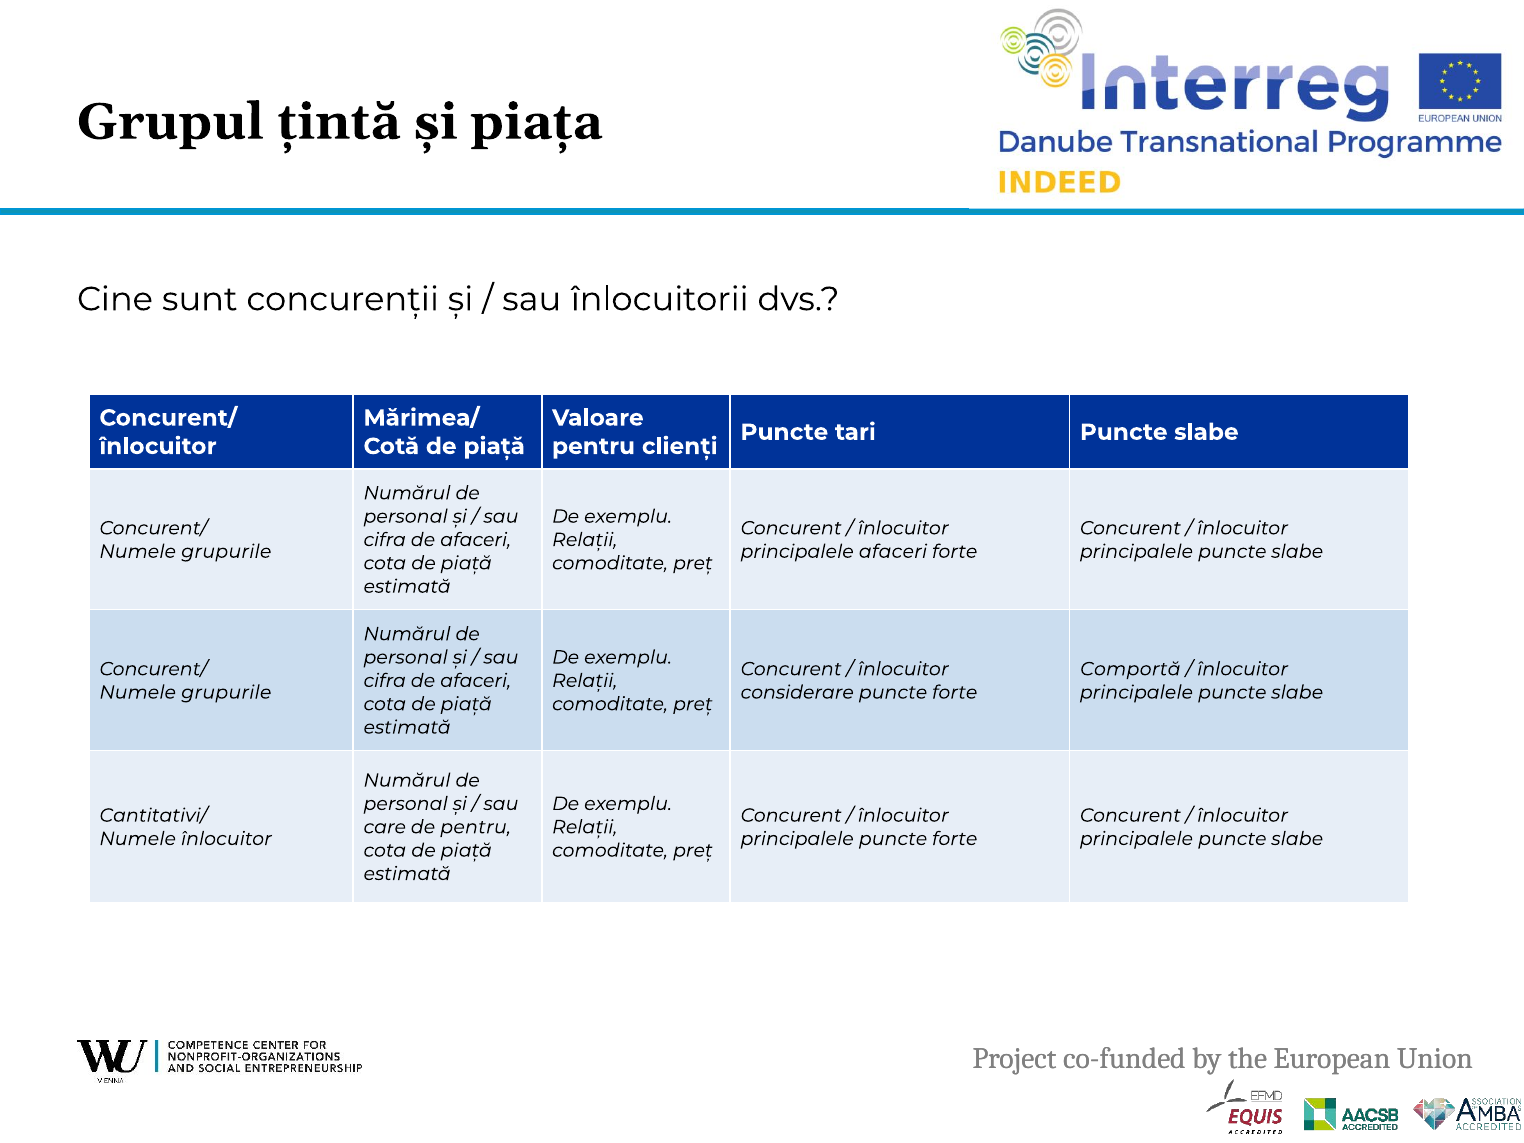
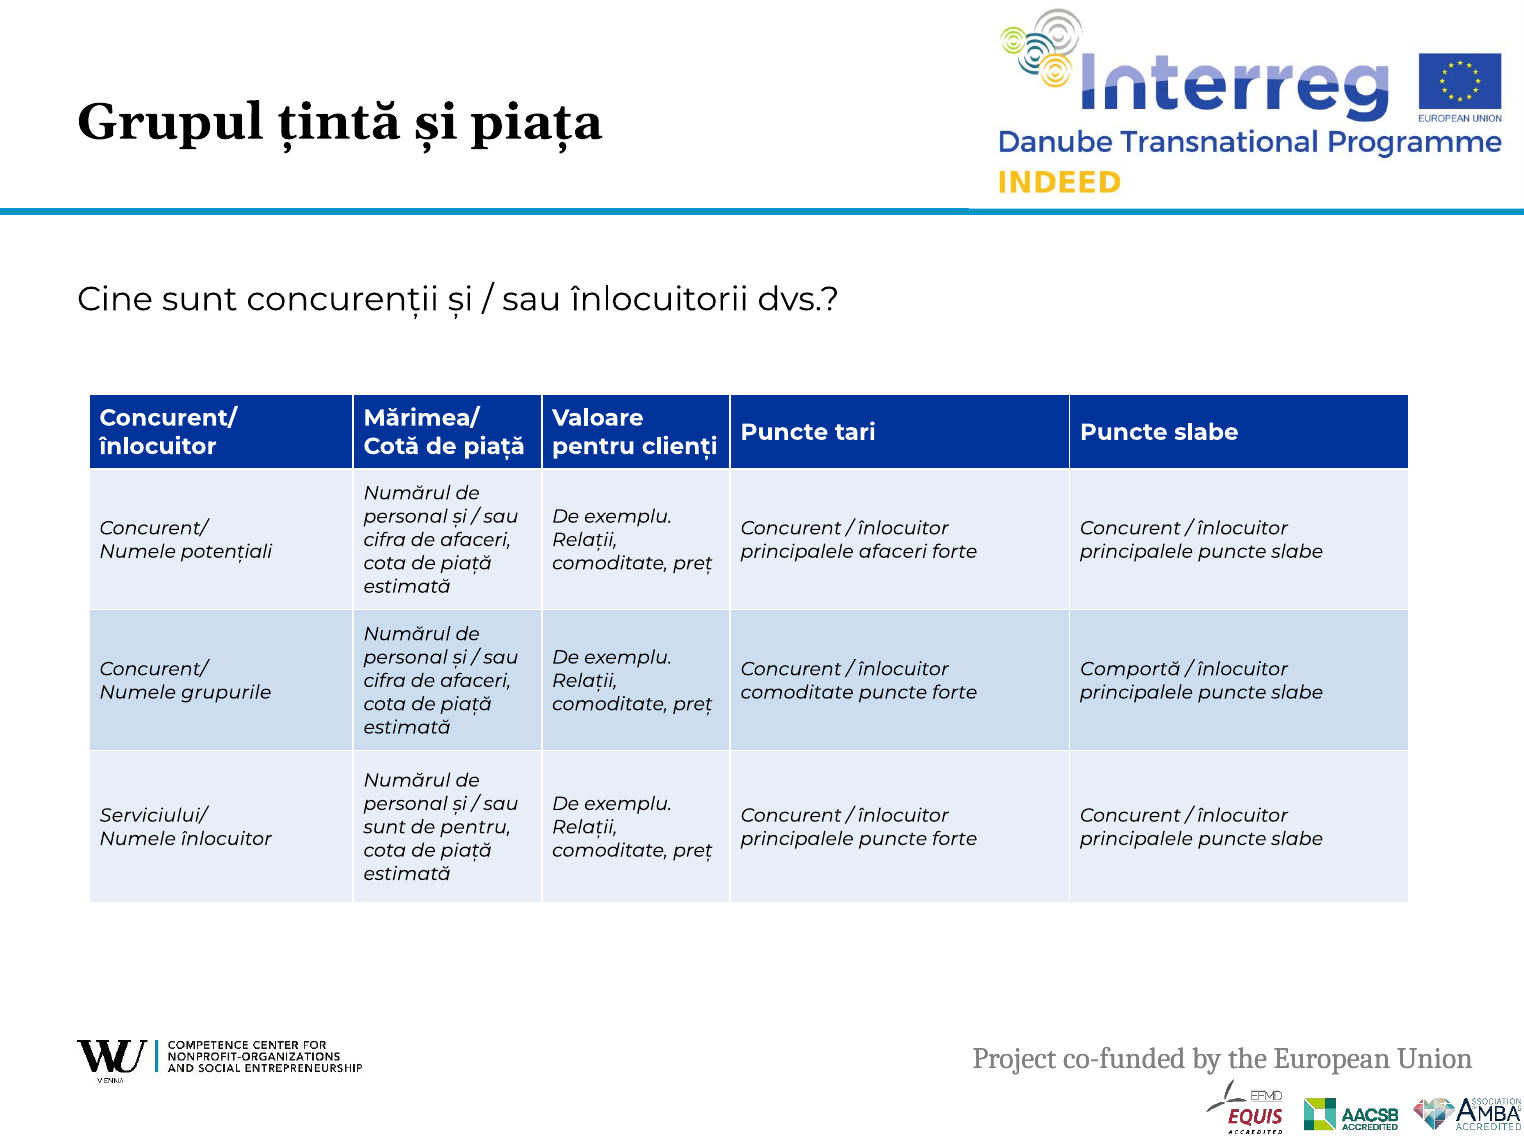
grupurile at (226, 551): grupurile -> potențiali
considerare at (797, 692): considerare -> comoditate
Cantitativi/: Cantitativi/ -> Serviciului/
care at (385, 827): care -> sunt
